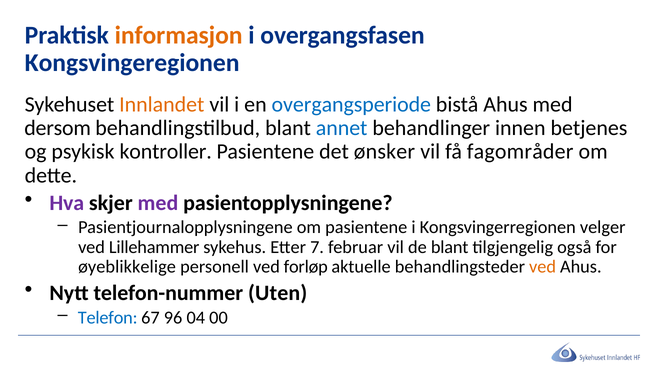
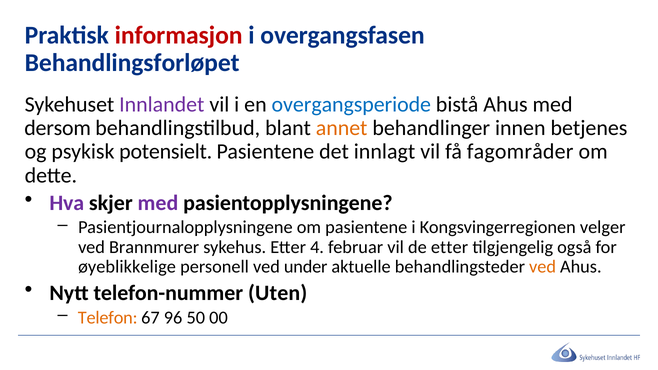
informasjon colour: orange -> red
Kongsvingeregionen: Kongsvingeregionen -> Behandlingsforløpet
Innlandet colour: orange -> purple
annet colour: blue -> orange
kontroller: kontroller -> potensielt
ønsker: ønsker -> innlagt
Lillehammer: Lillehammer -> Brannmurer
7: 7 -> 4
de blant: blant -> etter
forløp: forløp -> under
Telefon colour: blue -> orange
04: 04 -> 50
